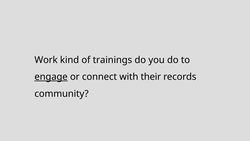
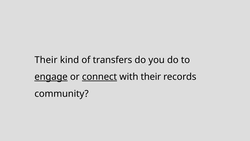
Work at (46, 60): Work -> Their
trainings: trainings -> transfers
connect underline: none -> present
